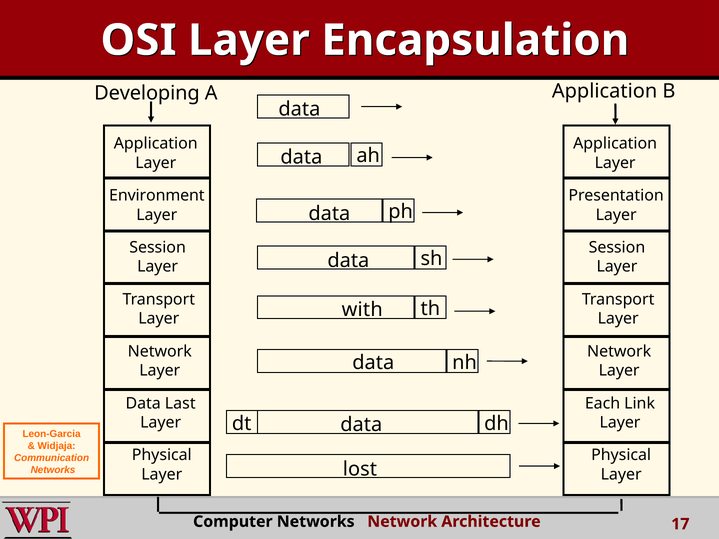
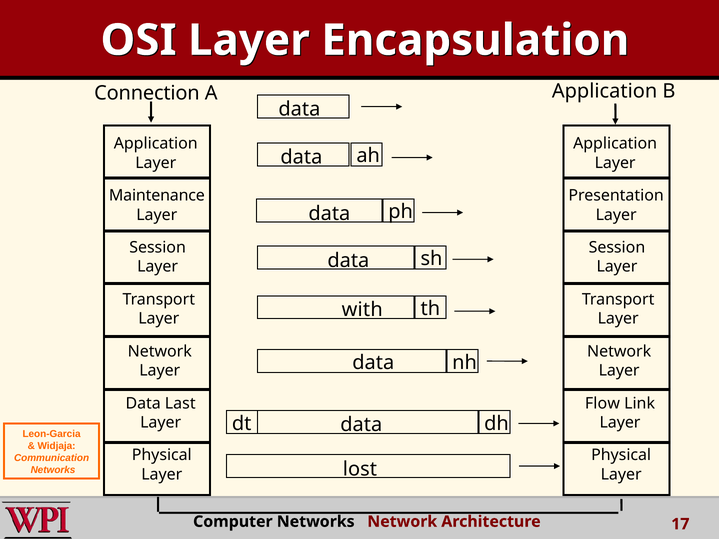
Developing: Developing -> Connection
Environment: Environment -> Maintenance
Each: Each -> Flow
